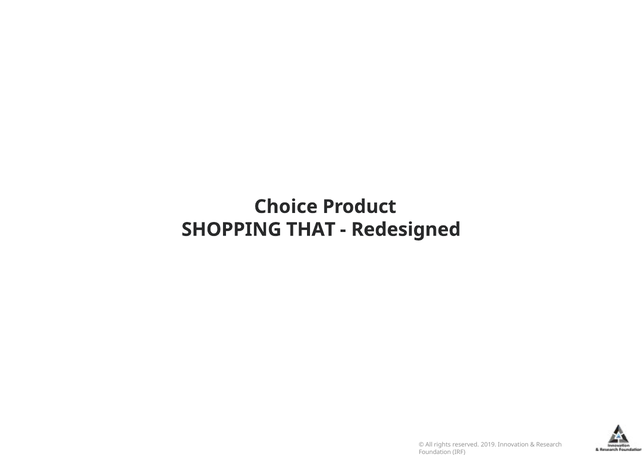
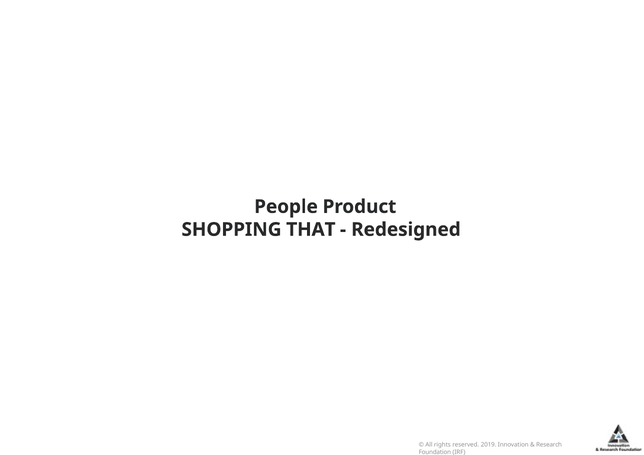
Choice: Choice -> People
